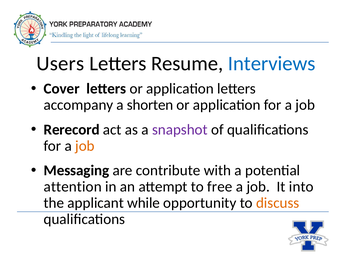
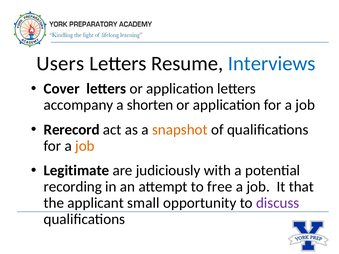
snapshot colour: purple -> orange
Messaging: Messaging -> Legitimate
contribute: contribute -> judiciously
attention: attention -> recording
into: into -> that
while: while -> small
discuss colour: orange -> purple
